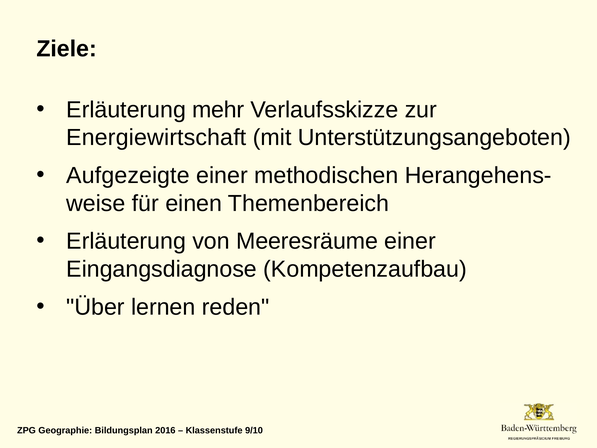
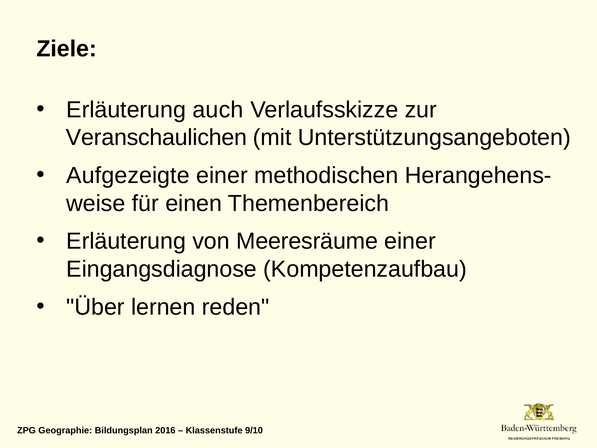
mehr: mehr -> auch
Energiewirtschaft: Energiewirtschaft -> Veranschaulichen
